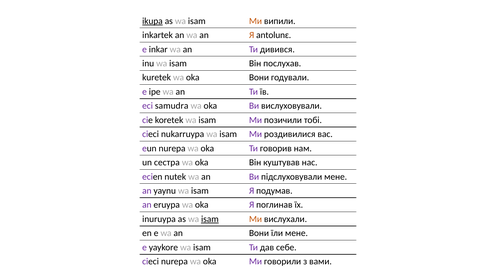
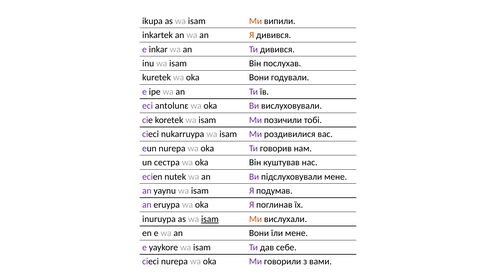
ikupa underline: present -> none
Я antolunɛ: antolunɛ -> дивився
samudra: samudra -> antolunɛ
